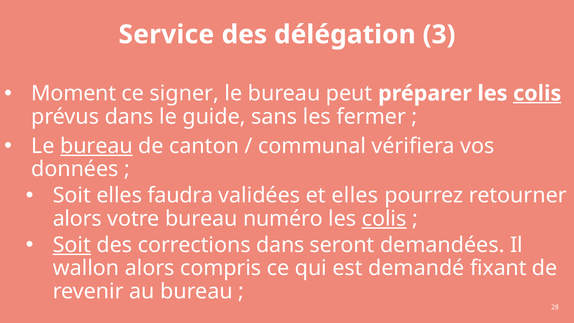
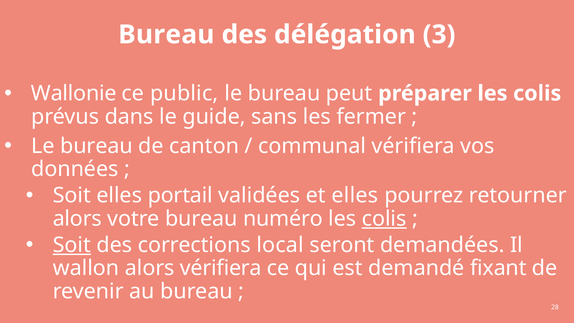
Service at (166, 35): Service -> Bureau
Moment: Moment -> Wallonie
signer: signer -> public
colis at (537, 93) underline: present -> none
bureau at (96, 146) underline: present -> none
faudra: faudra -> portail
corrections dans: dans -> local
alors compris: compris -> vérifiera
